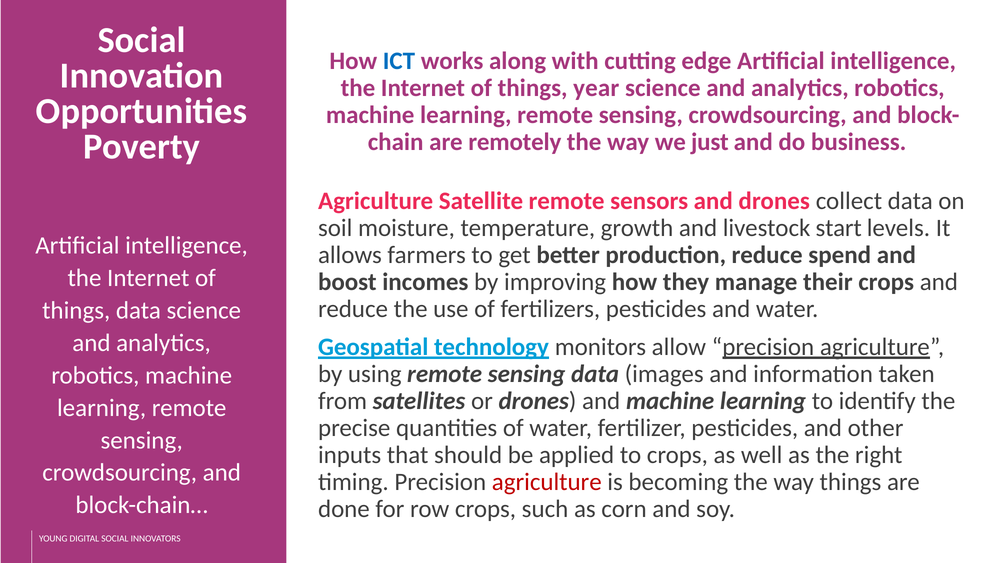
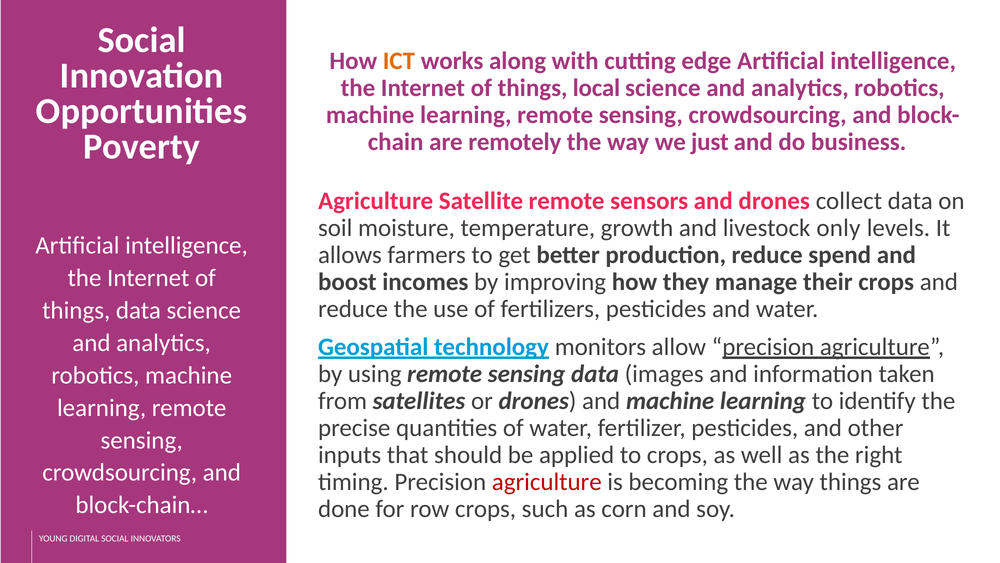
ICT colour: blue -> orange
year: year -> local
start: start -> only
